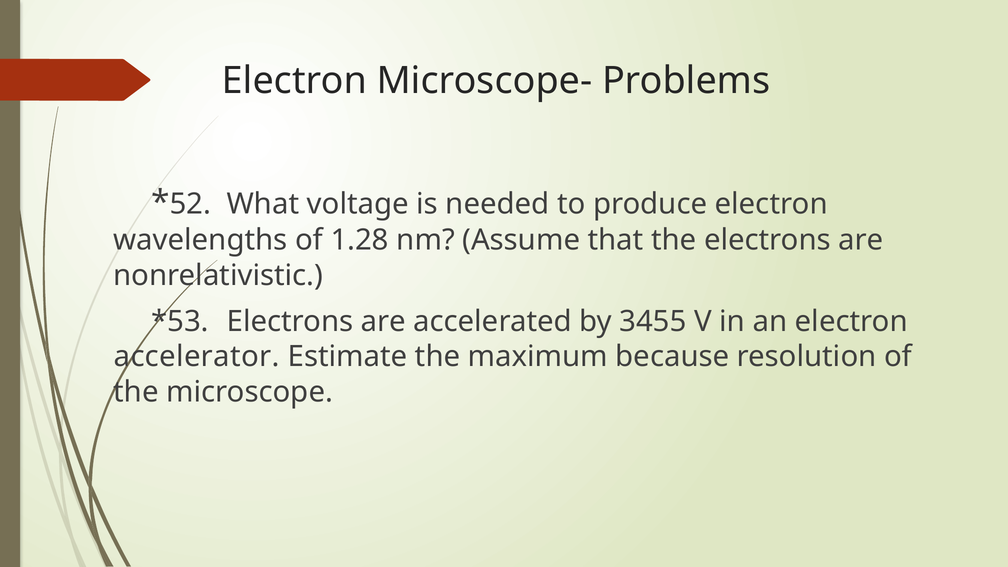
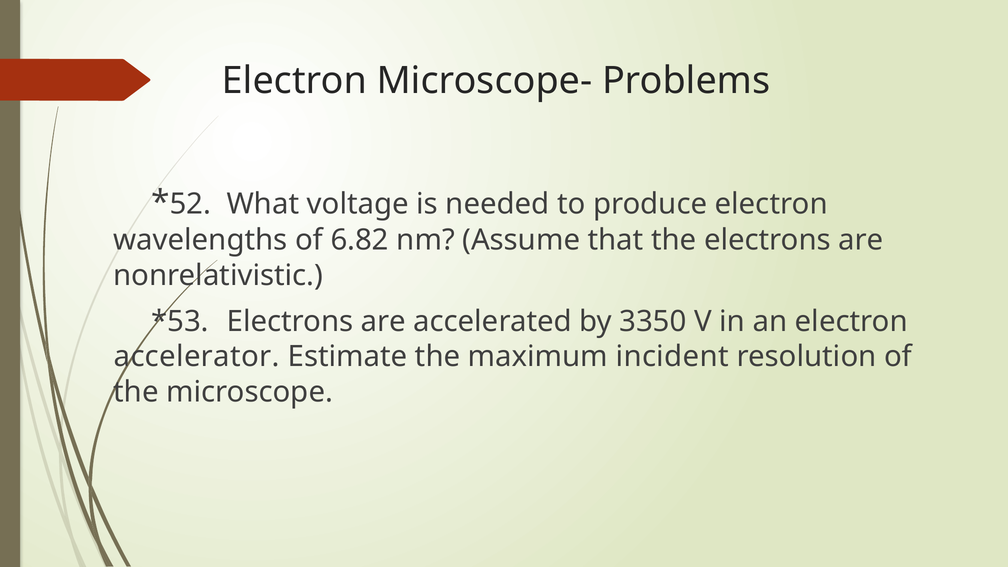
1.28: 1.28 -> 6.82
3455: 3455 -> 3350
because: because -> incident
